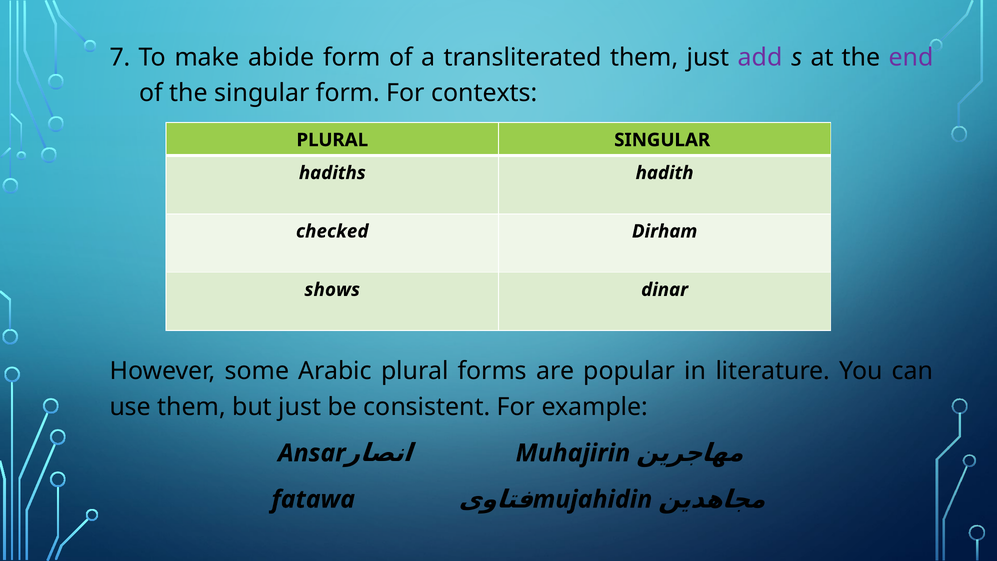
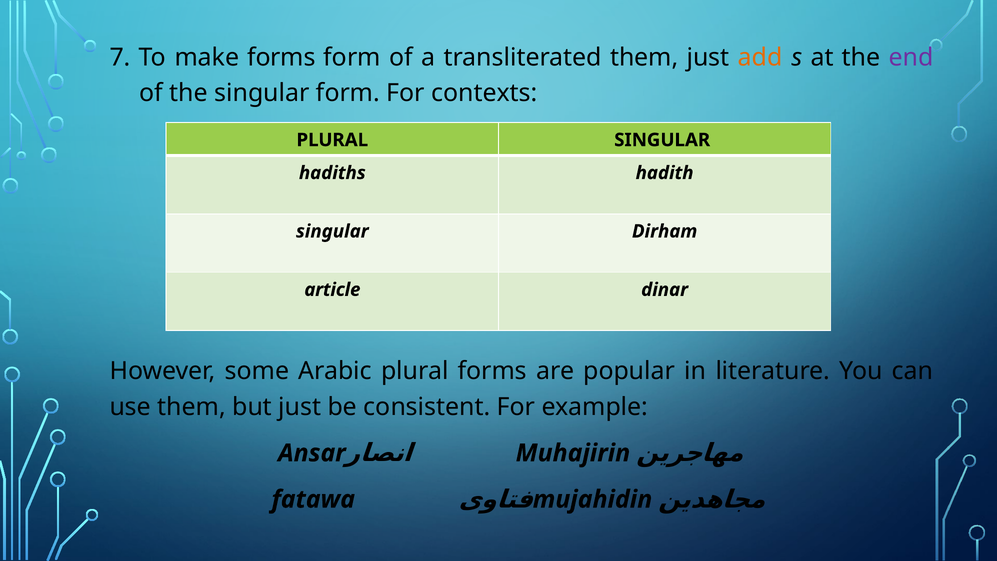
make abide: abide -> forms
add colour: purple -> orange
checked at (332, 231): checked -> singular
shows: shows -> article
